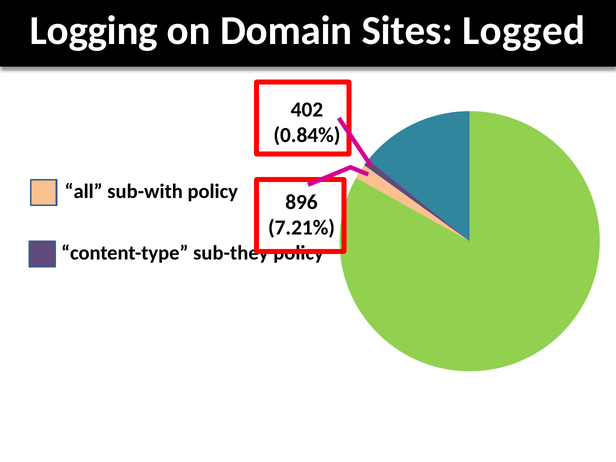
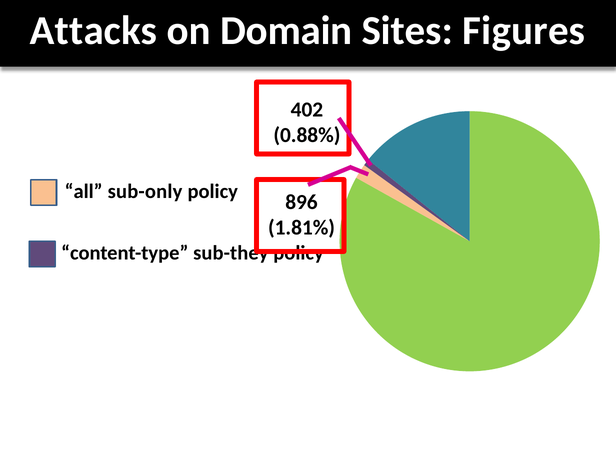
Logging: Logging -> Attacks
Logged: Logged -> Figures
0.84%: 0.84% -> 0.88%
sub-with: sub-with -> sub-only
7.21%: 7.21% -> 1.81%
